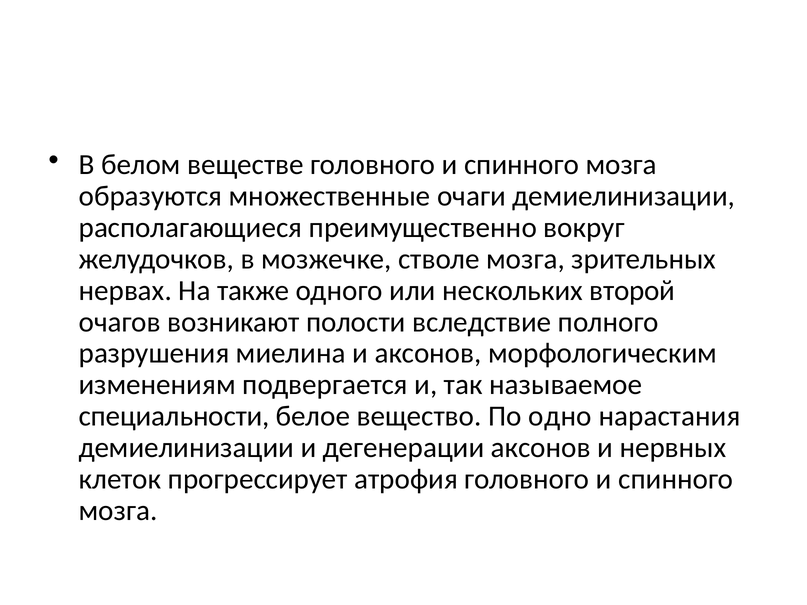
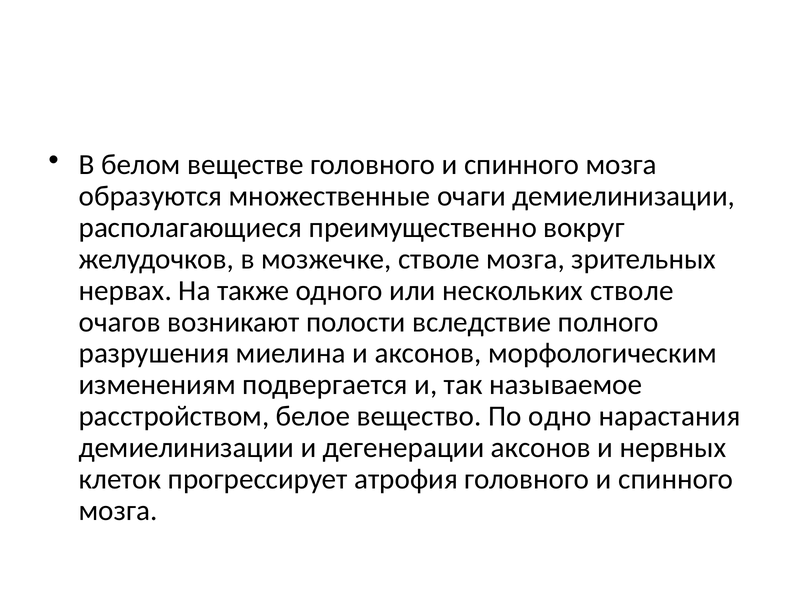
нескольких второй: второй -> стволе
специальности: специальности -> расстройством
